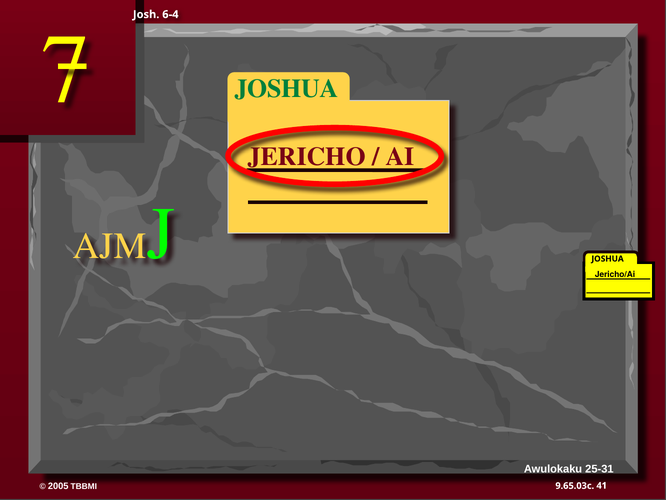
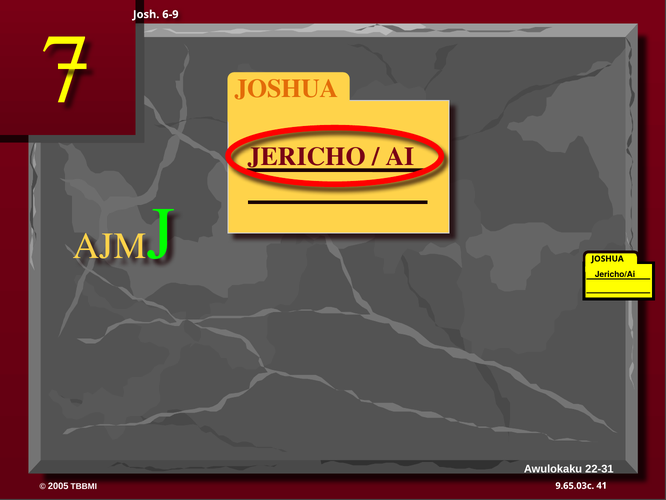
6-4: 6-4 -> 6-9
JOSHUA at (286, 88) colour: green -> orange
25-31: 25-31 -> 22-31
